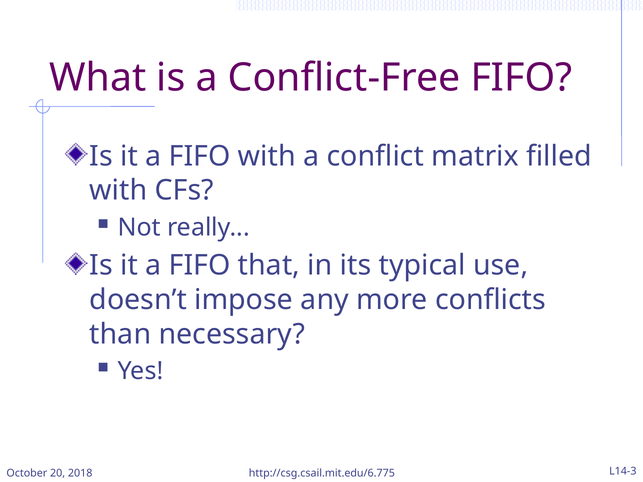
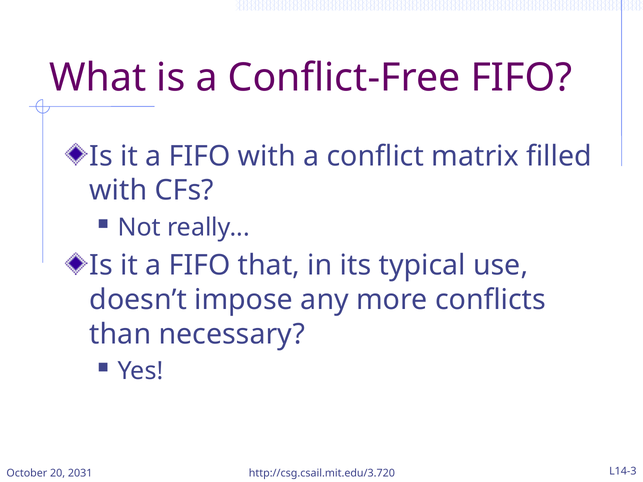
2018: 2018 -> 2031
http://csg.csail.mit.edu/6.775: http://csg.csail.mit.edu/6.775 -> http://csg.csail.mit.edu/3.720
